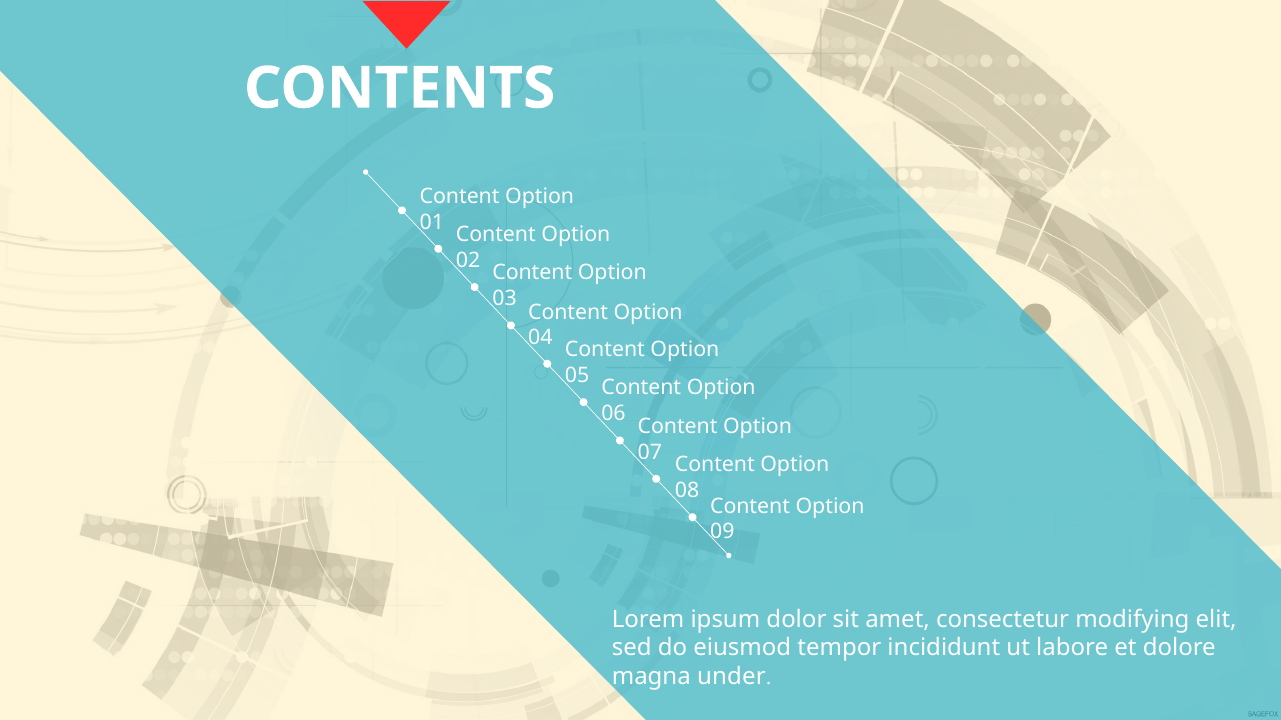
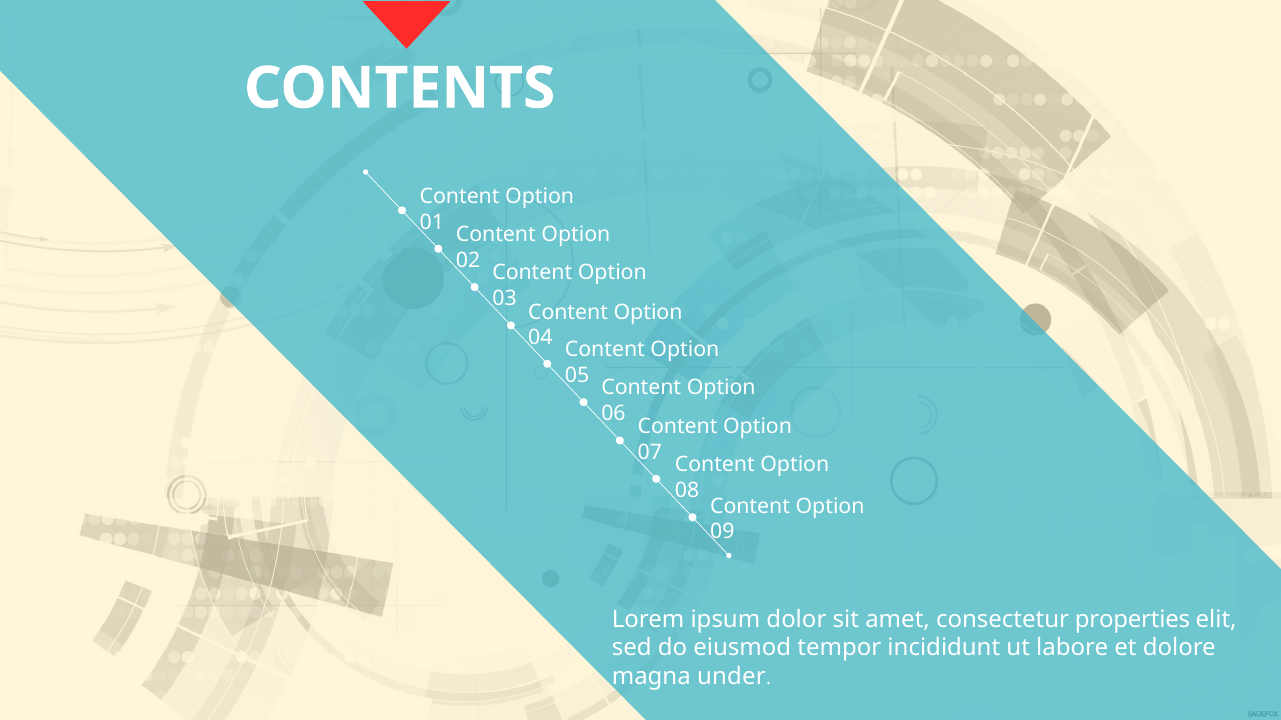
modifying: modifying -> properties
